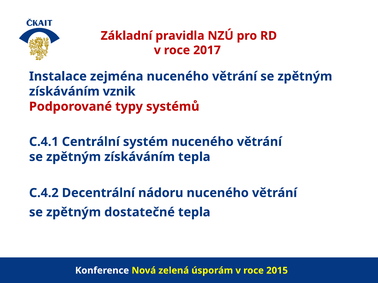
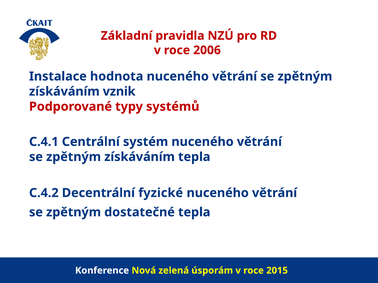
2017: 2017 -> 2006
zejména: zejména -> hodnota
nádoru: nádoru -> fyzické
